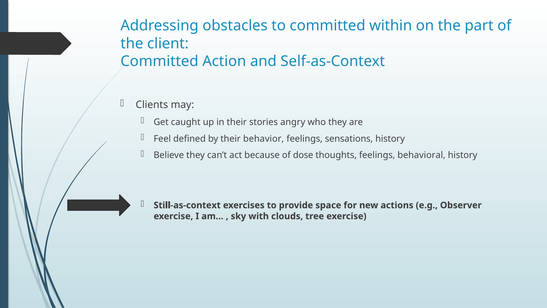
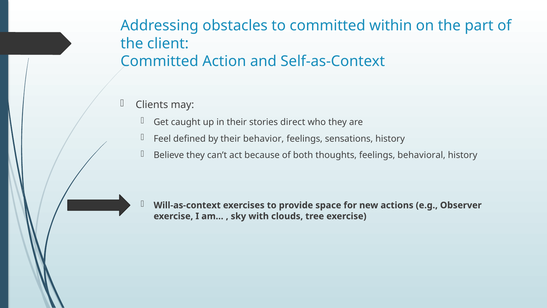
angry: angry -> direct
dose: dose -> both
Still-as-context: Still-as-context -> Will-as-context
